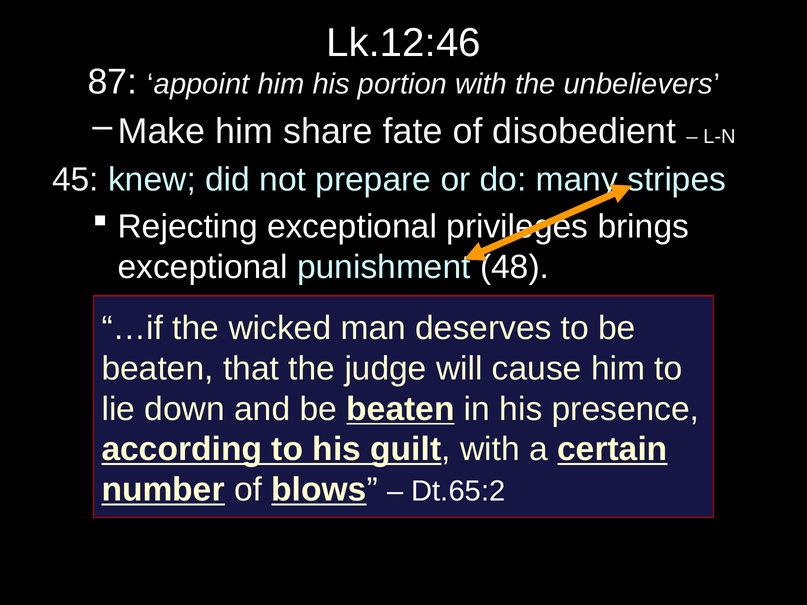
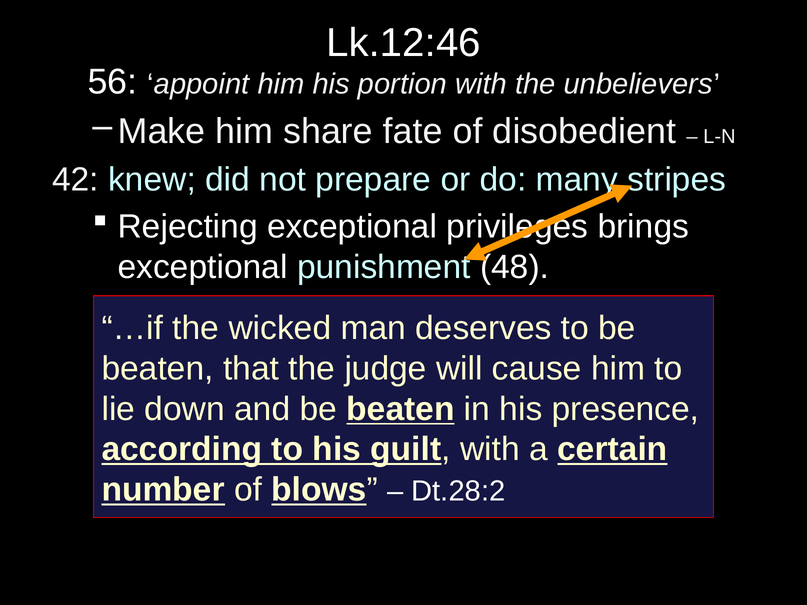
87: 87 -> 56
45: 45 -> 42
Dt.65:2: Dt.65:2 -> Dt.28:2
